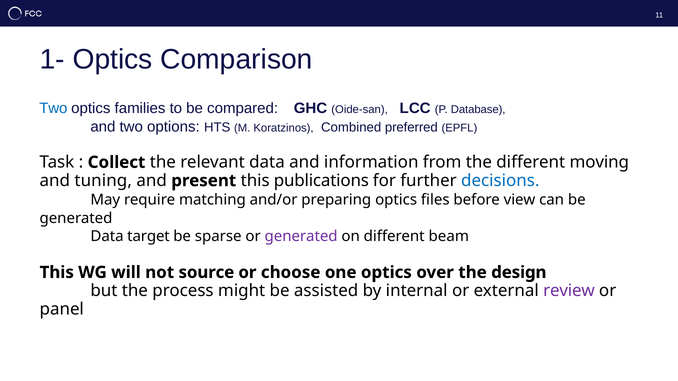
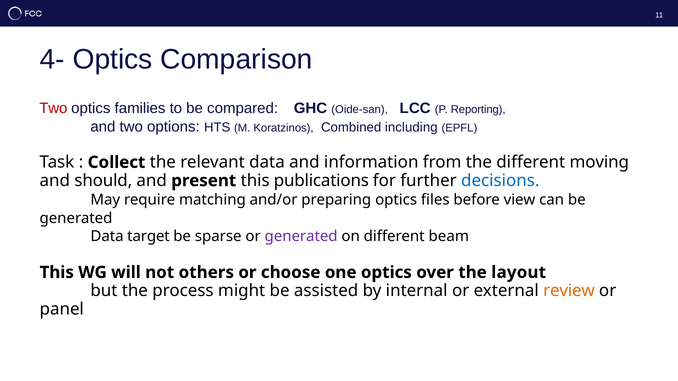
1-: 1- -> 4-
Two at (53, 108) colour: blue -> red
Database: Database -> Reporting
preferred: preferred -> including
tuning: tuning -> should
source: source -> others
design: design -> layout
review colour: purple -> orange
